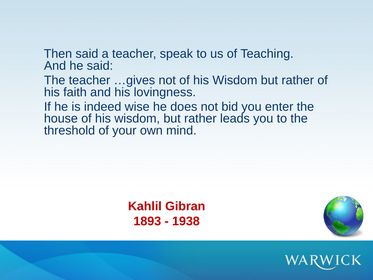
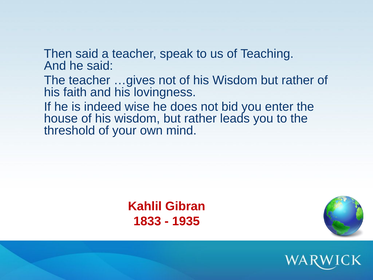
1893: 1893 -> 1833
1938: 1938 -> 1935
